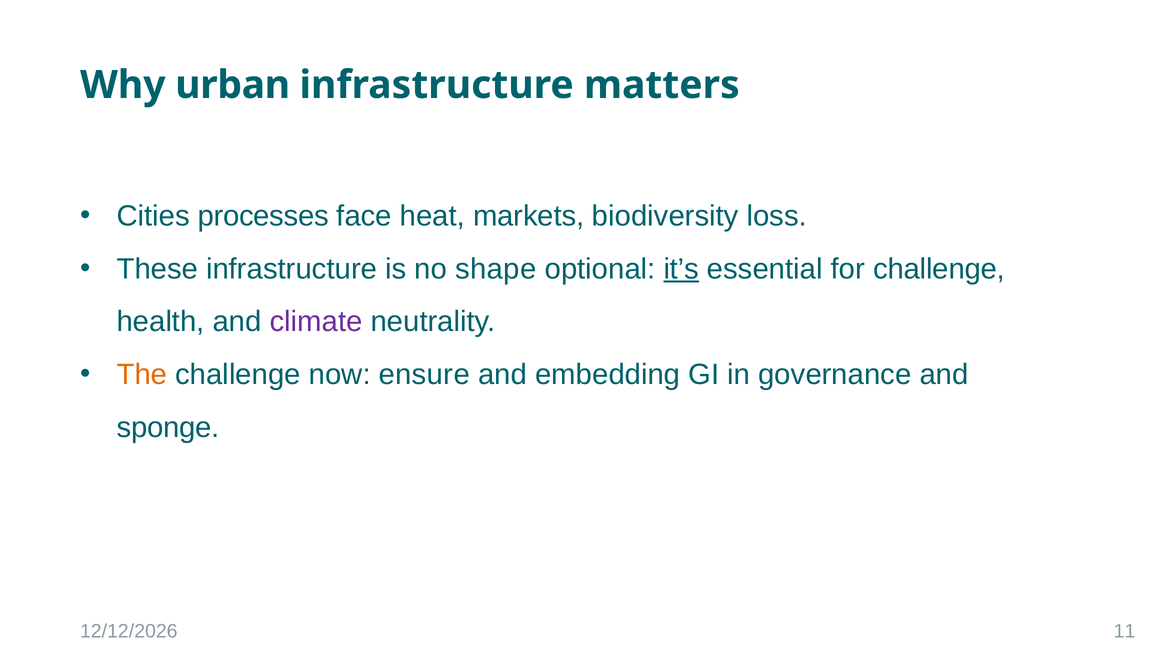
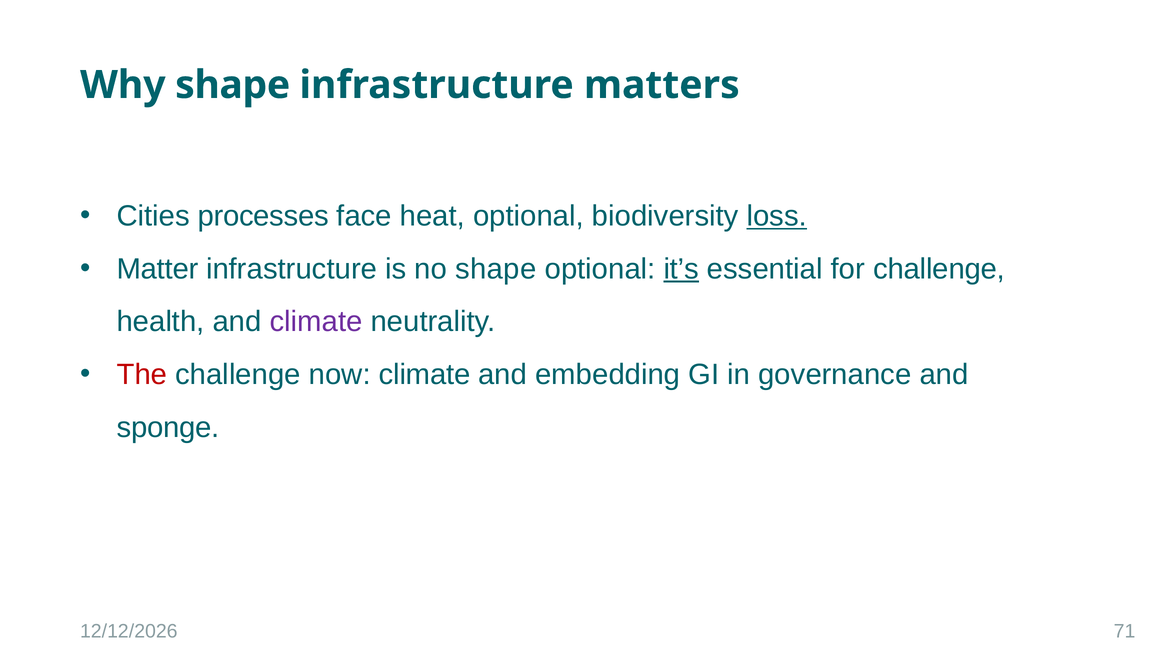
Why urban: urban -> shape
heat markets: markets -> optional
loss underline: none -> present
These: These -> Matter
The colour: orange -> red
now ensure: ensure -> climate
11: 11 -> 71
